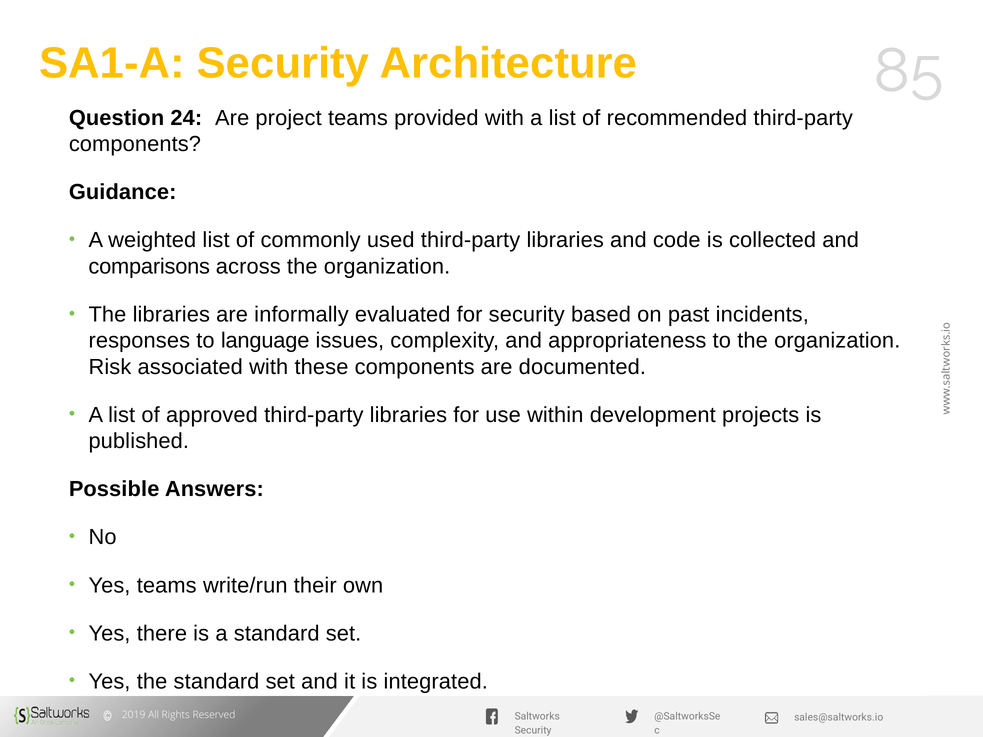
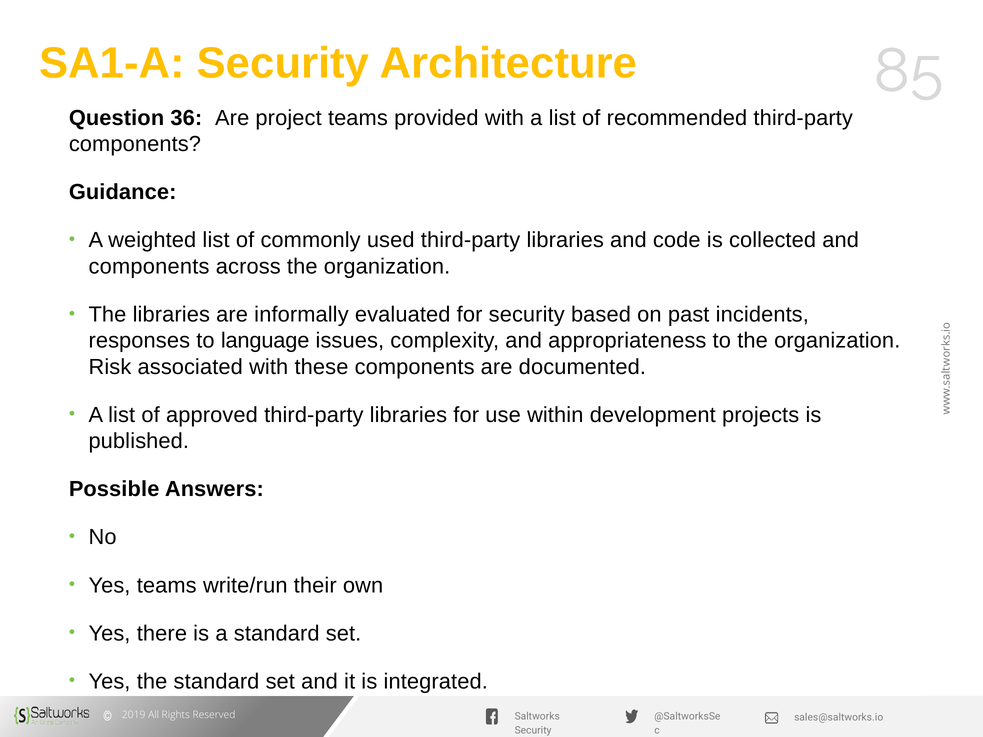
24: 24 -> 36
comparisons at (149, 267): comparisons -> components
